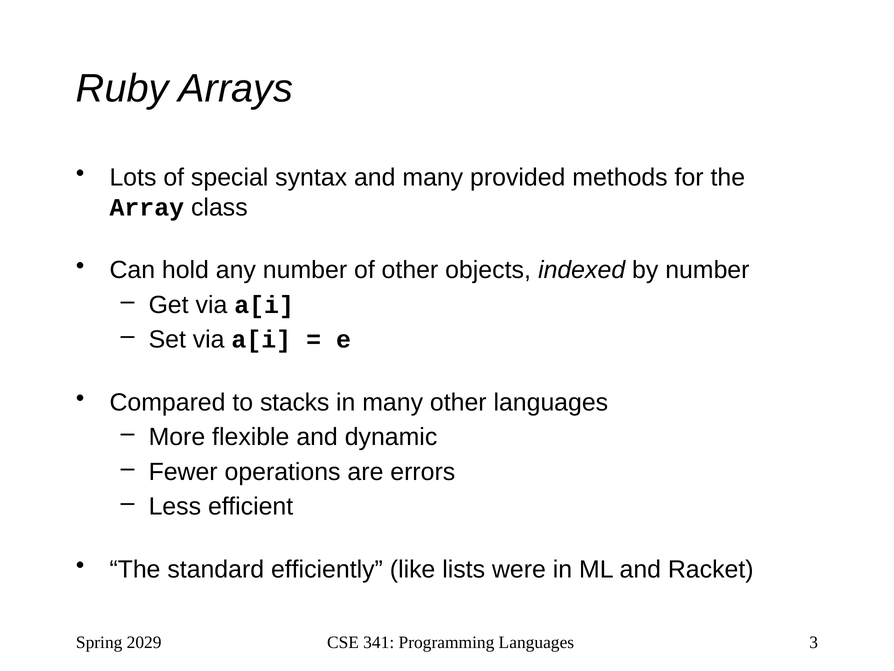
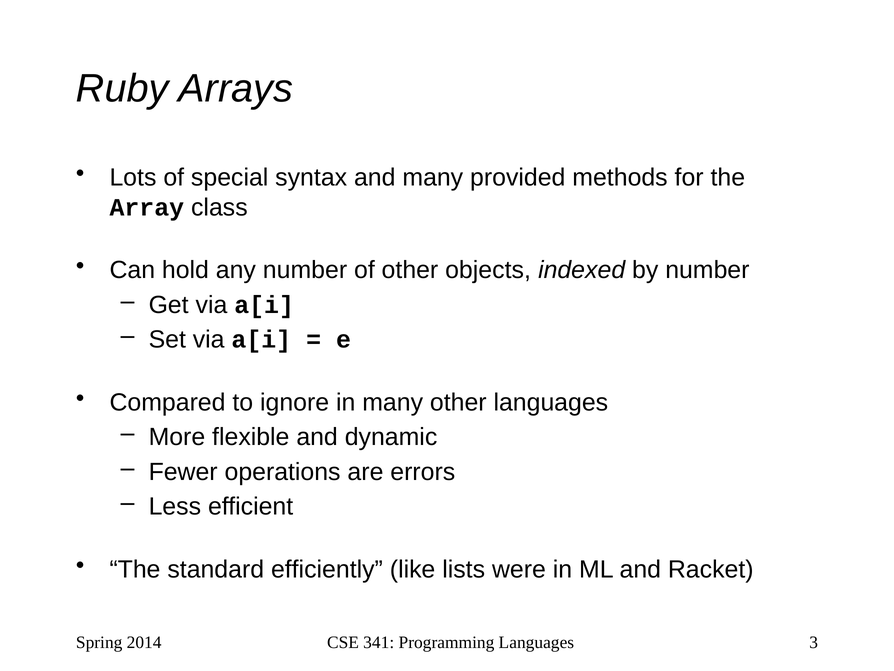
stacks: stacks -> ignore
2029: 2029 -> 2014
